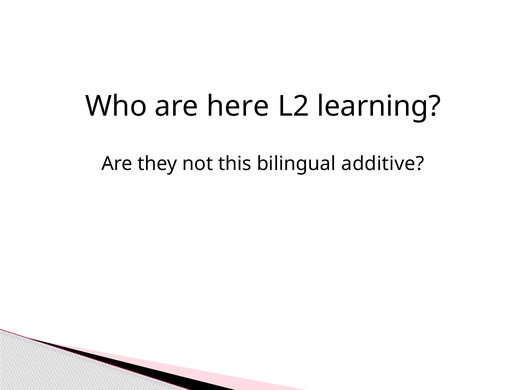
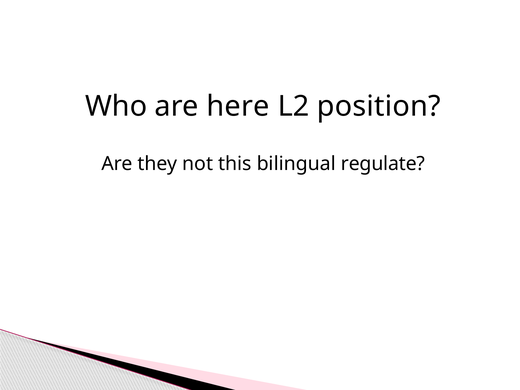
learning: learning -> position
additive: additive -> regulate
